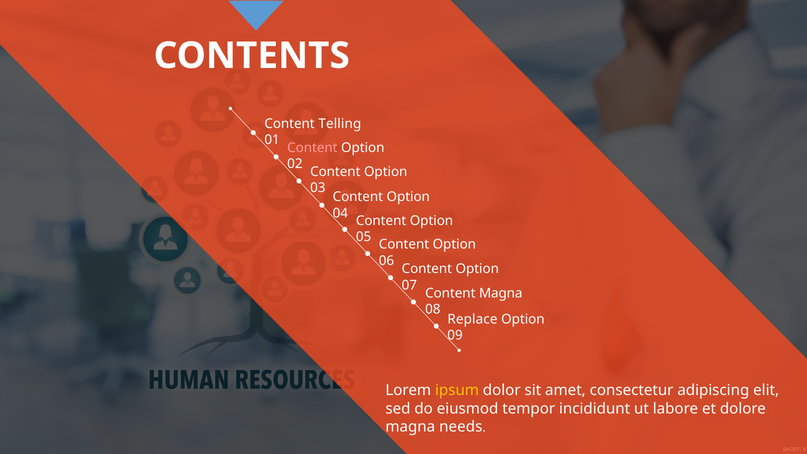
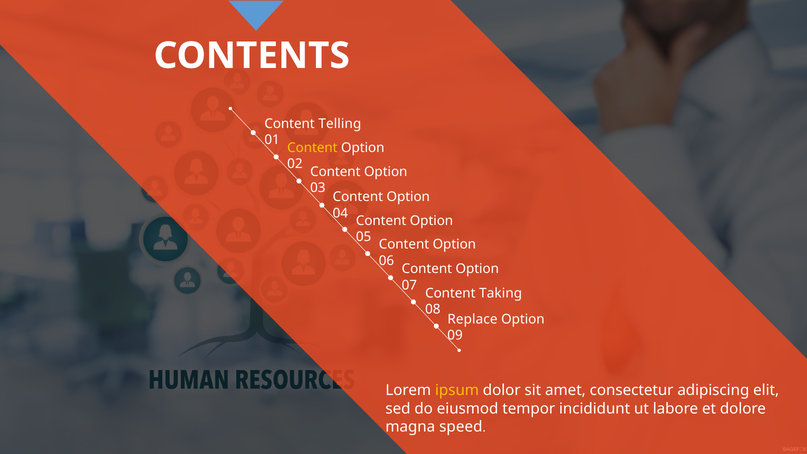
Content at (312, 148) colour: pink -> yellow
Content Magna: Magna -> Taking
needs: needs -> speed
